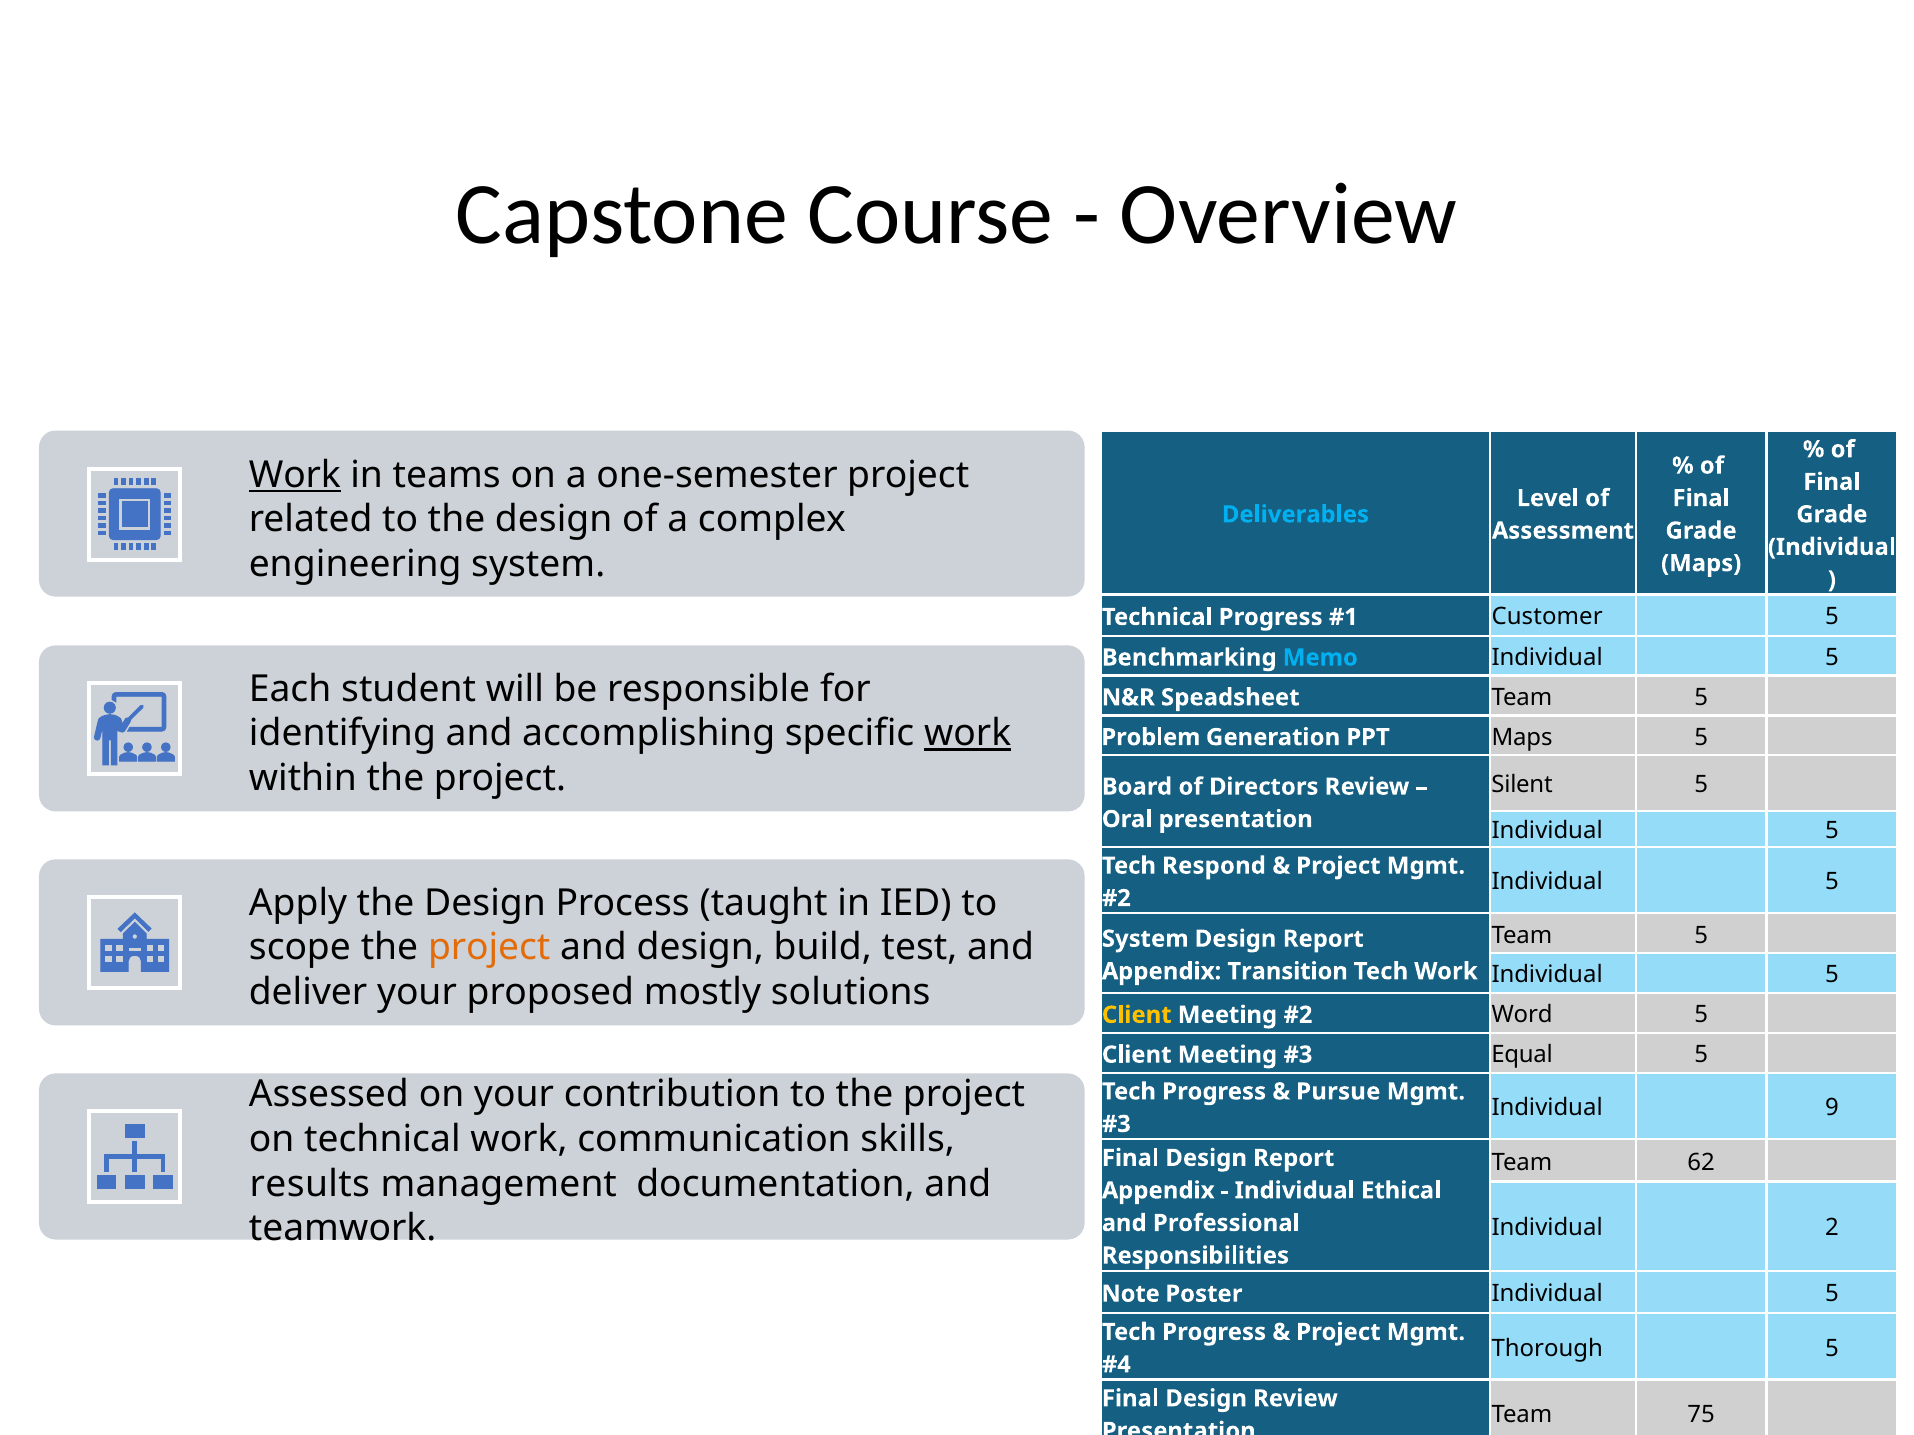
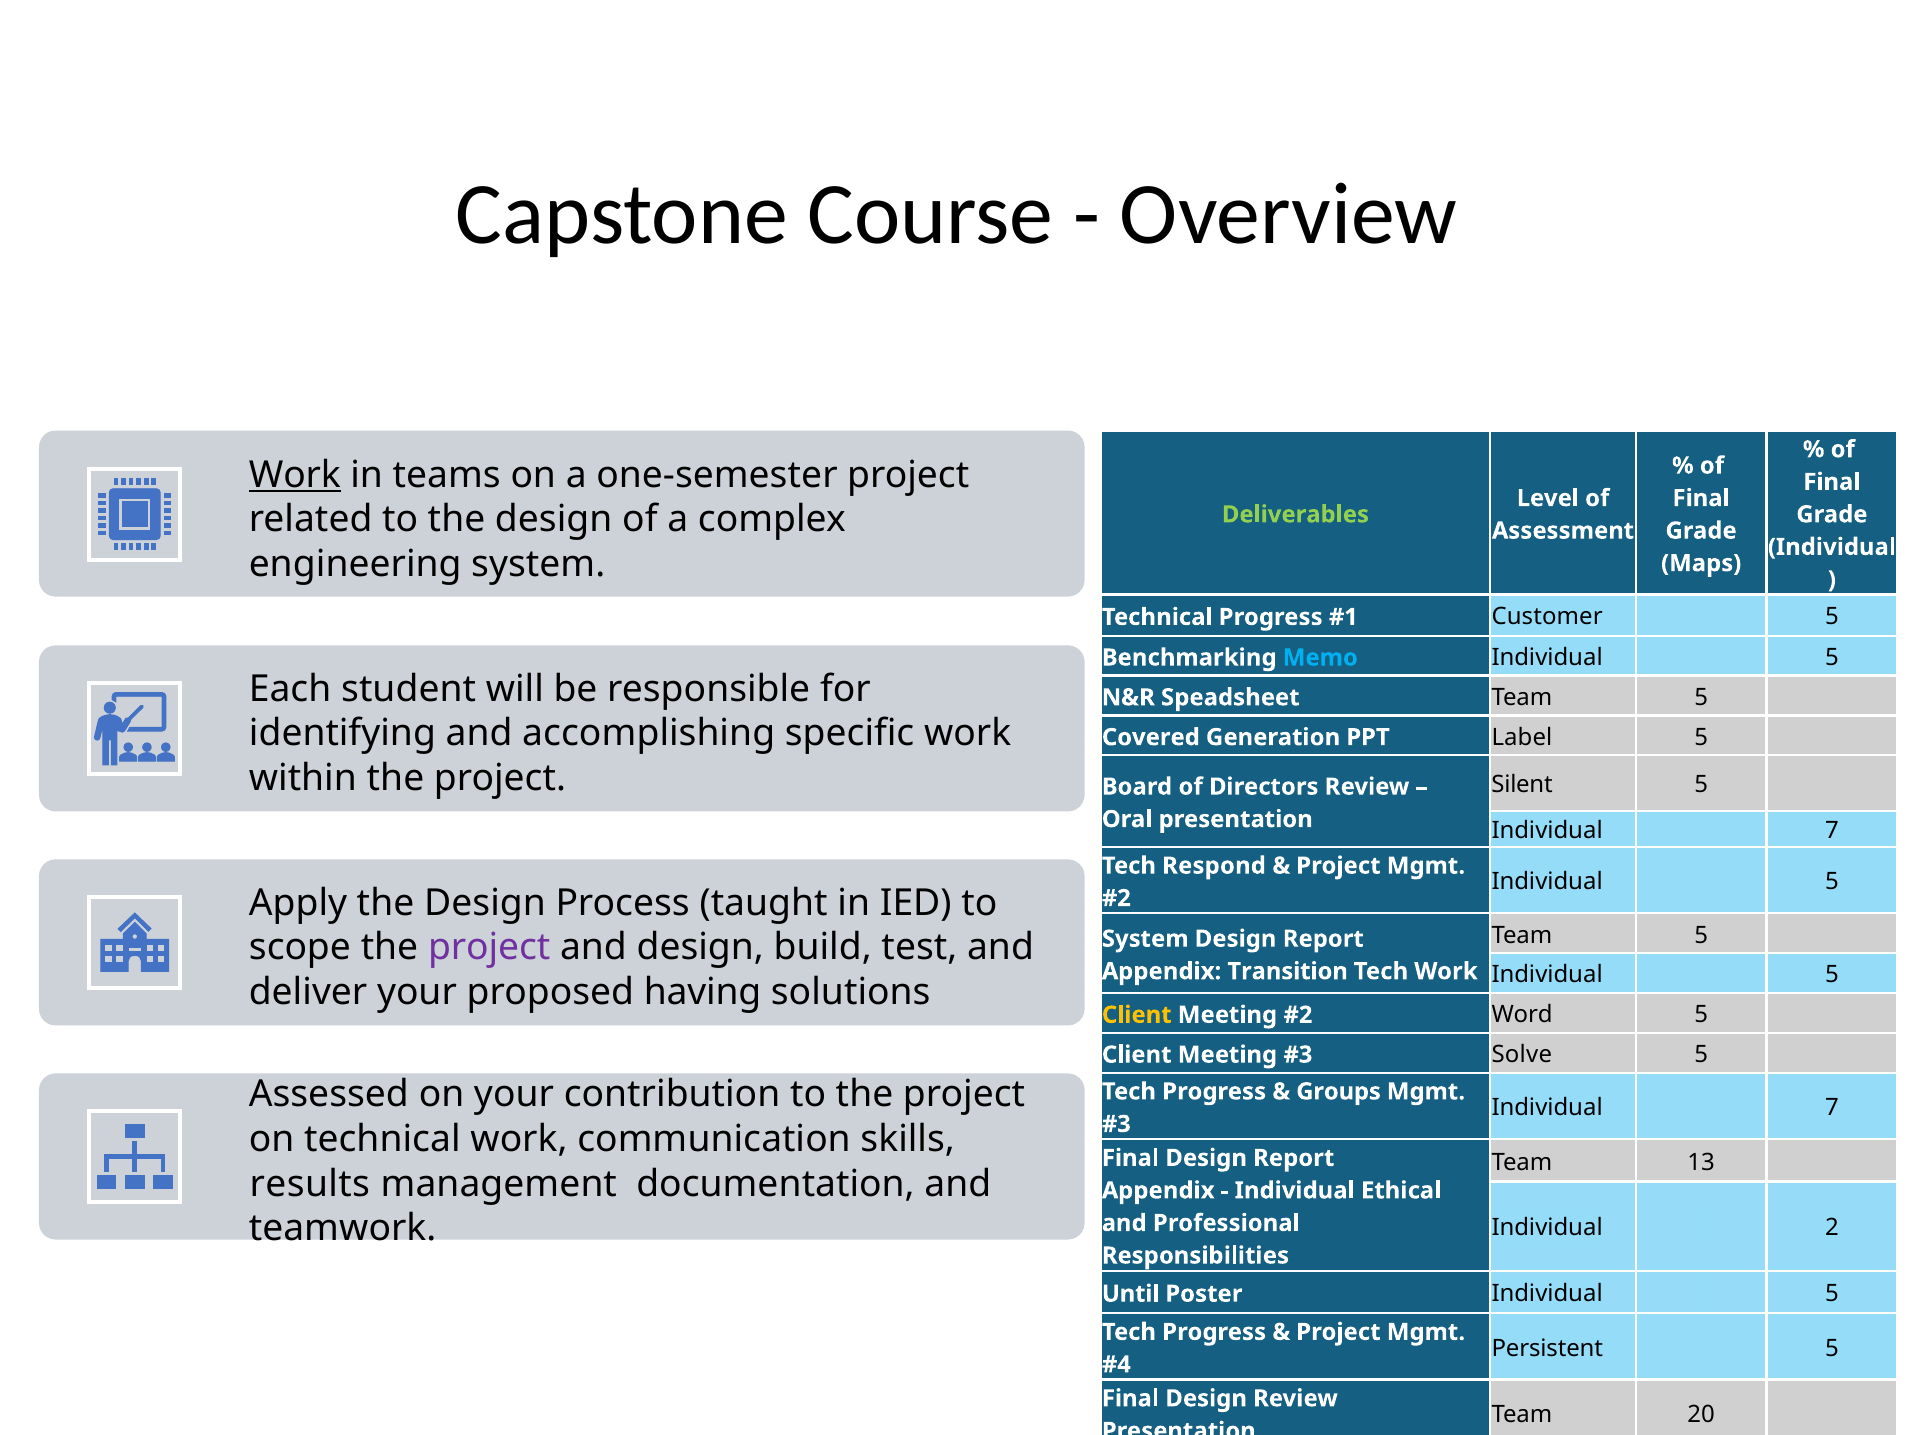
Deliverables colour: light blue -> light green
work at (968, 734) underline: present -> none
Problem: Problem -> Covered
PPT Maps: Maps -> Label
5 at (1832, 831): 5 -> 7
project at (489, 948) colour: orange -> purple
mostly: mostly -> having
Equal: Equal -> Solve
Pursue: Pursue -> Groups
9 at (1832, 1108): 9 -> 7
62: 62 -> 13
Note: Note -> Until
Thorough: Thorough -> Persistent
75: 75 -> 20
